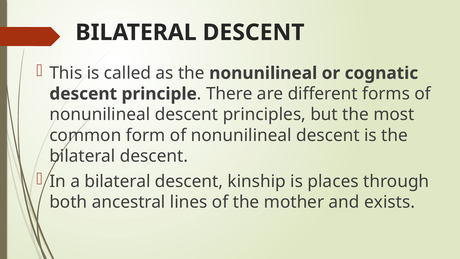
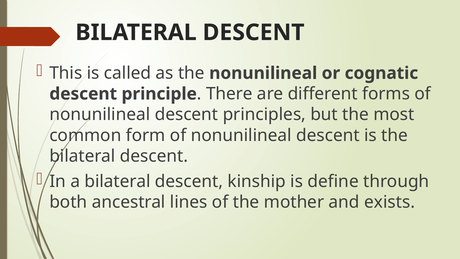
places: places -> define
